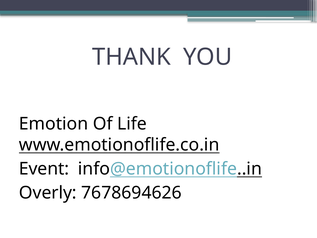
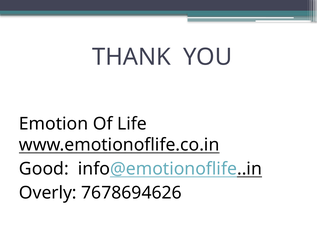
Event: Event -> Good
